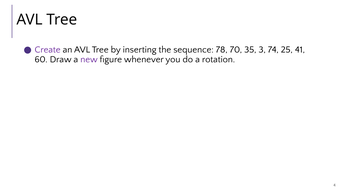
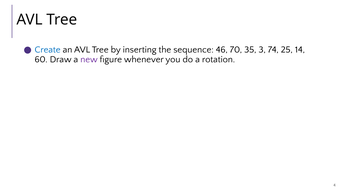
Create colour: purple -> blue
78: 78 -> 46
41: 41 -> 14
